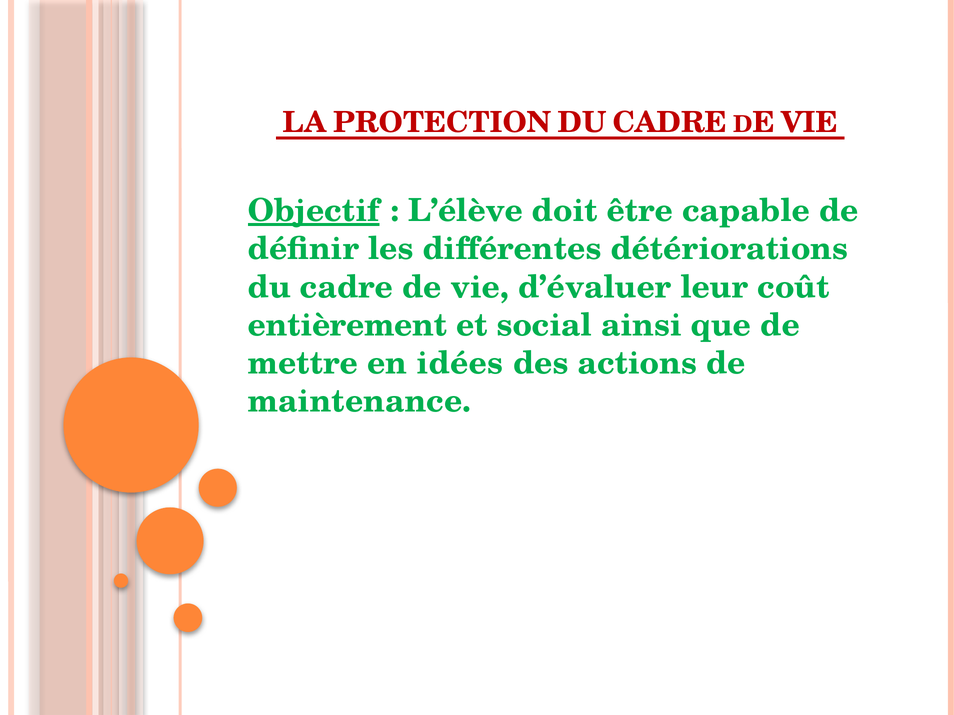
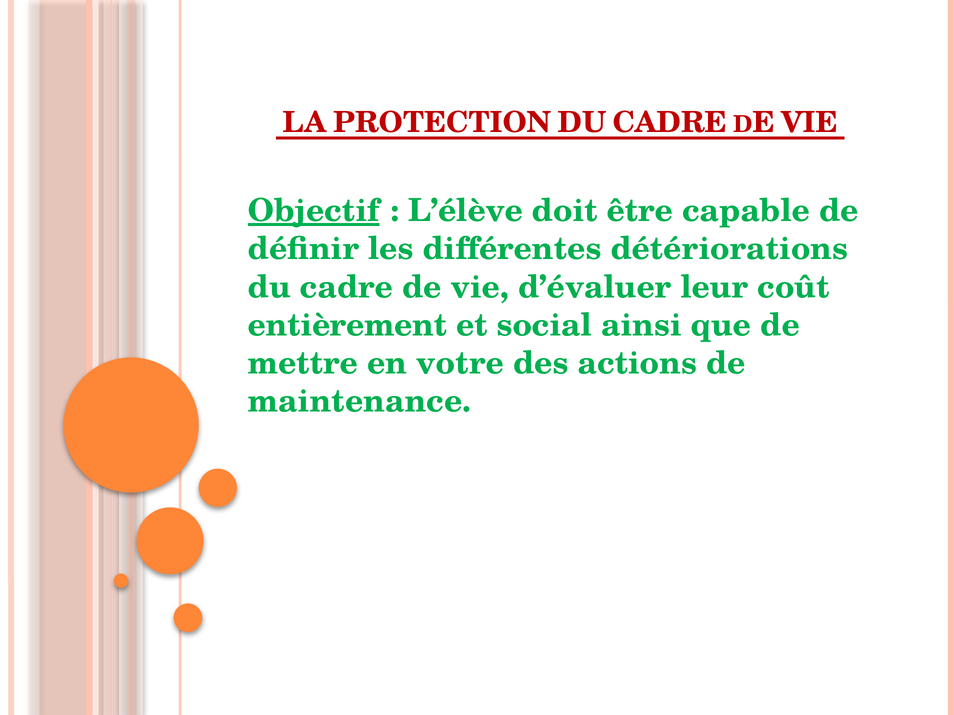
idées: idées -> votre
